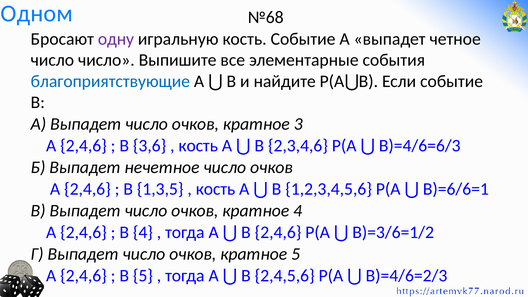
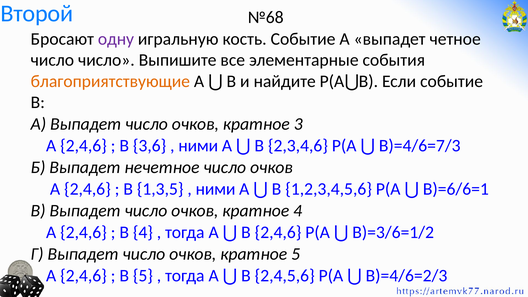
Одном: Одном -> Второй
благоприятствующие colour: blue -> orange
В)=4/6=6/3: В)=4/6=6/3 -> В)=4/6=7/3
кость at (198, 146): кость -> ними
кость at (216, 189): кость -> ними
